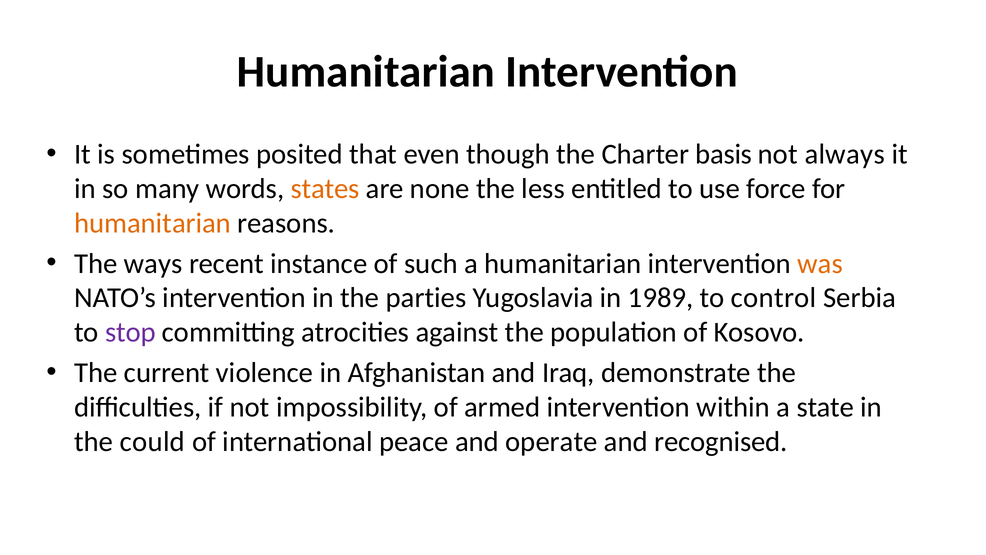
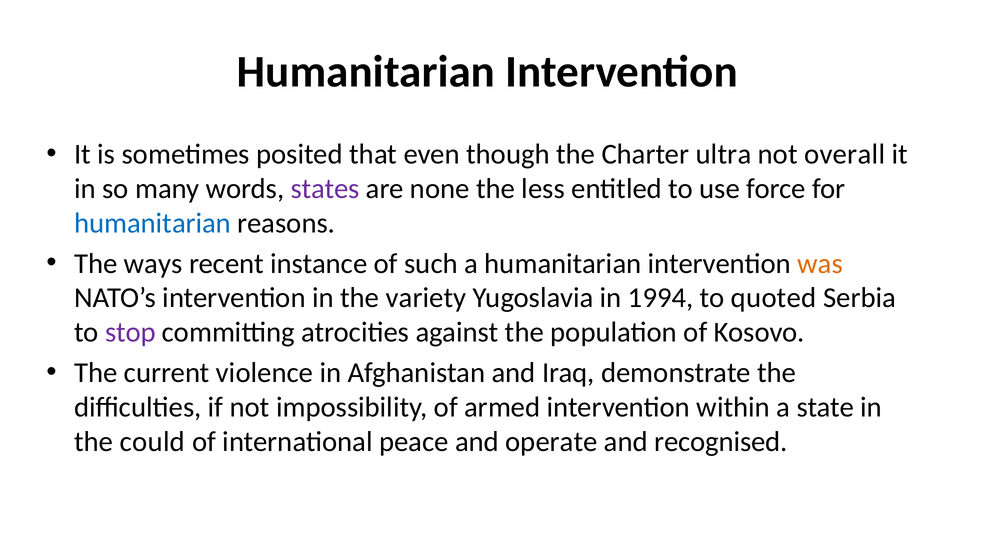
basis: basis -> ultra
always: always -> overall
states colour: orange -> purple
humanitarian at (153, 223) colour: orange -> blue
parties: parties -> variety
1989: 1989 -> 1994
control: control -> quoted
